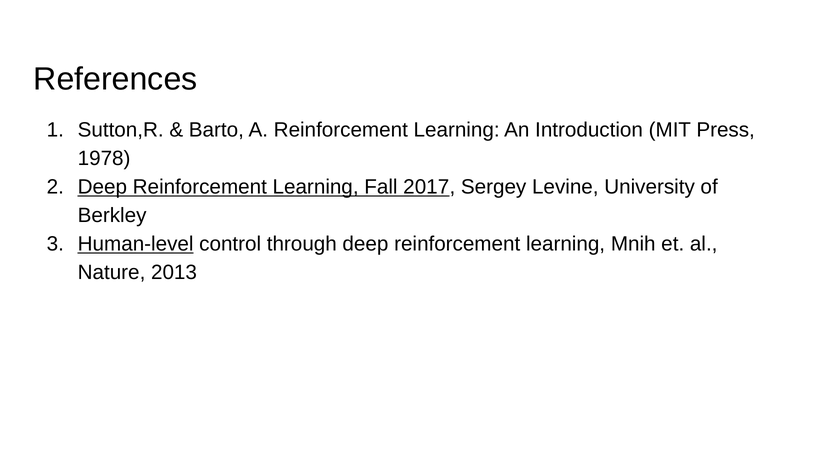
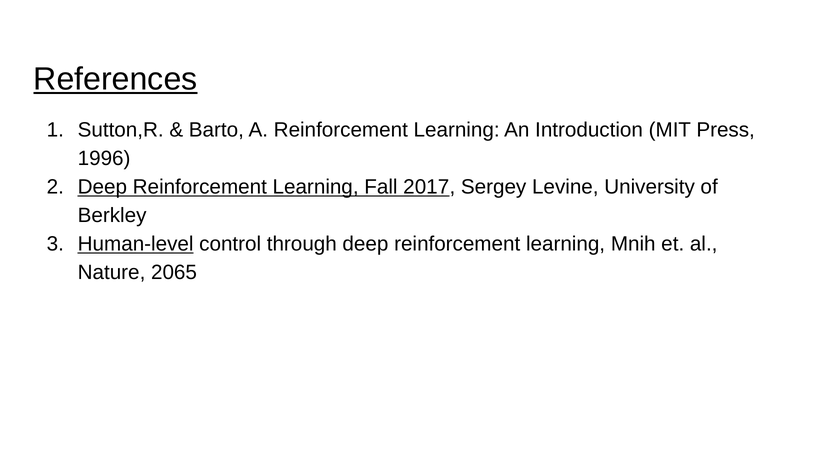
References underline: none -> present
1978: 1978 -> 1996
2013: 2013 -> 2065
